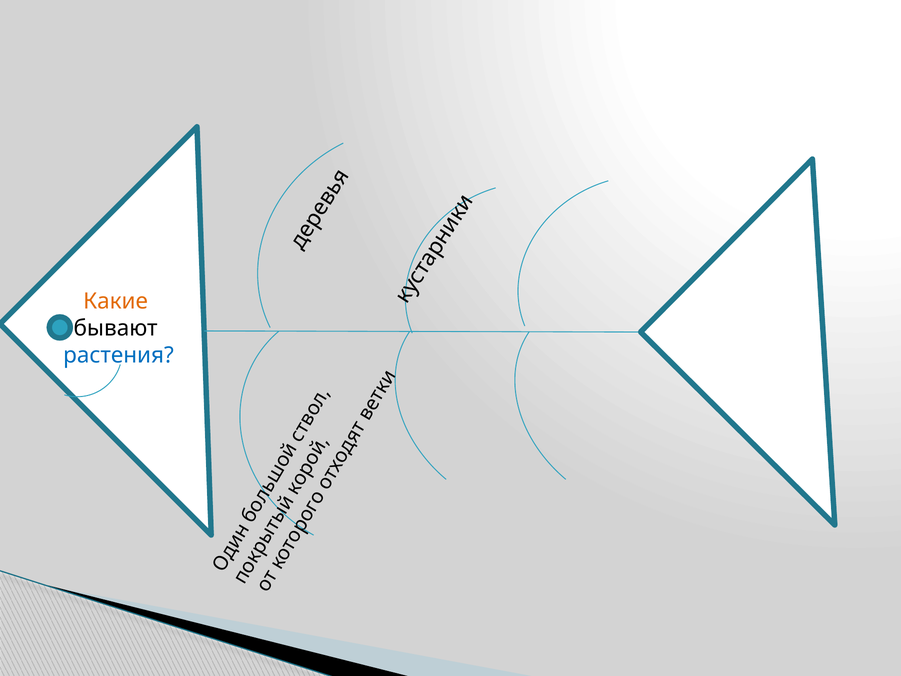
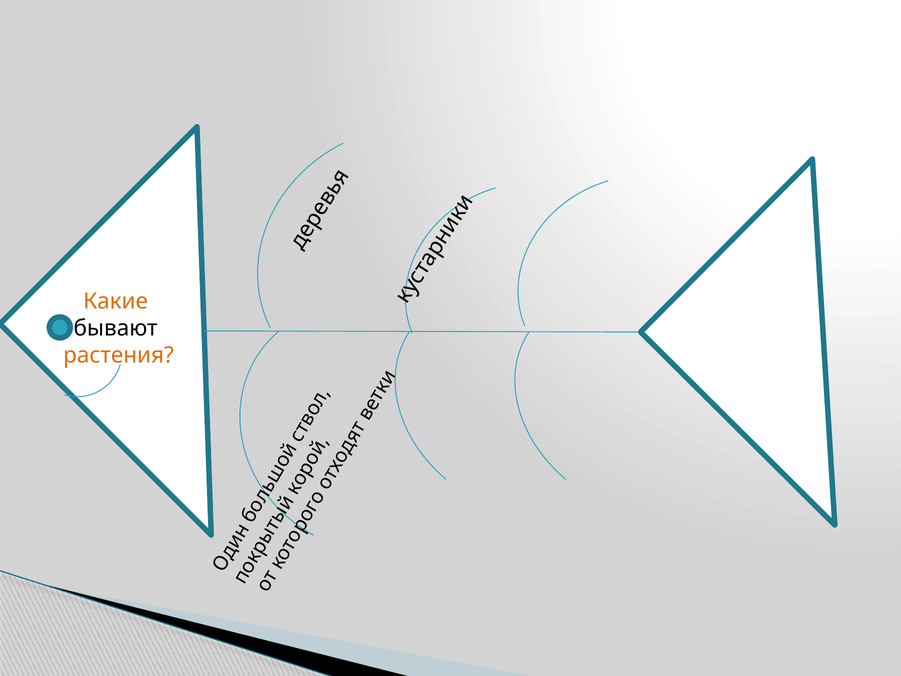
растения colour: blue -> orange
